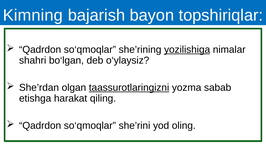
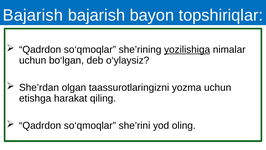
Kimning at (33, 15): Kimning -> Bajarish
shahri at (33, 60): shahri -> uchun
taassurotlaringizni underline: present -> none
yozma sabab: sabab -> uchun
